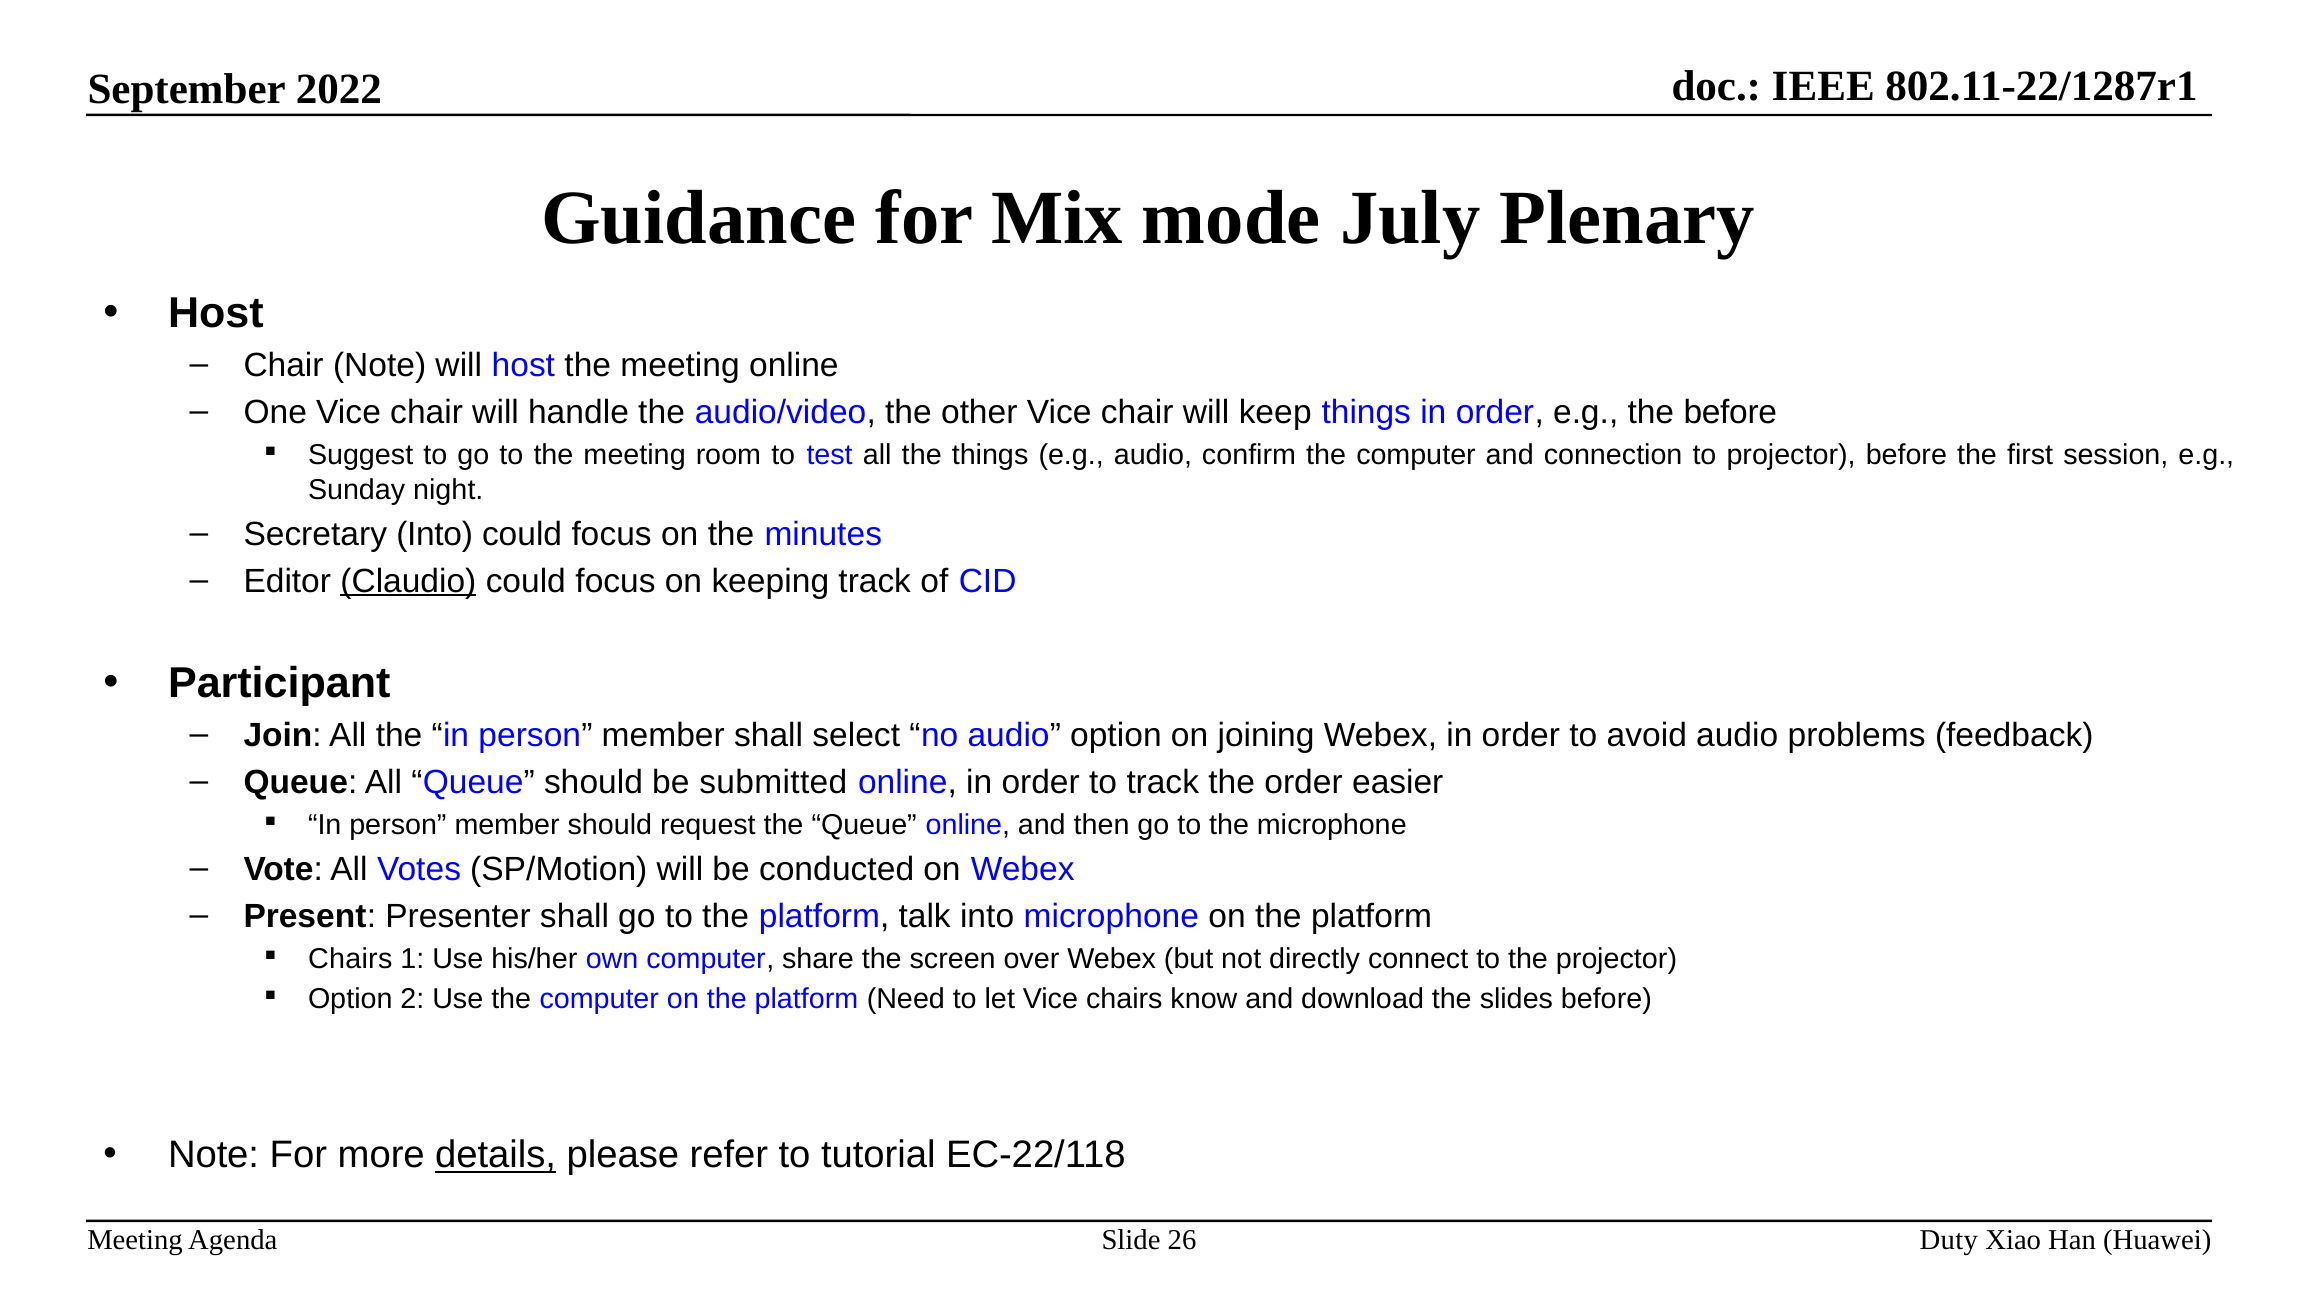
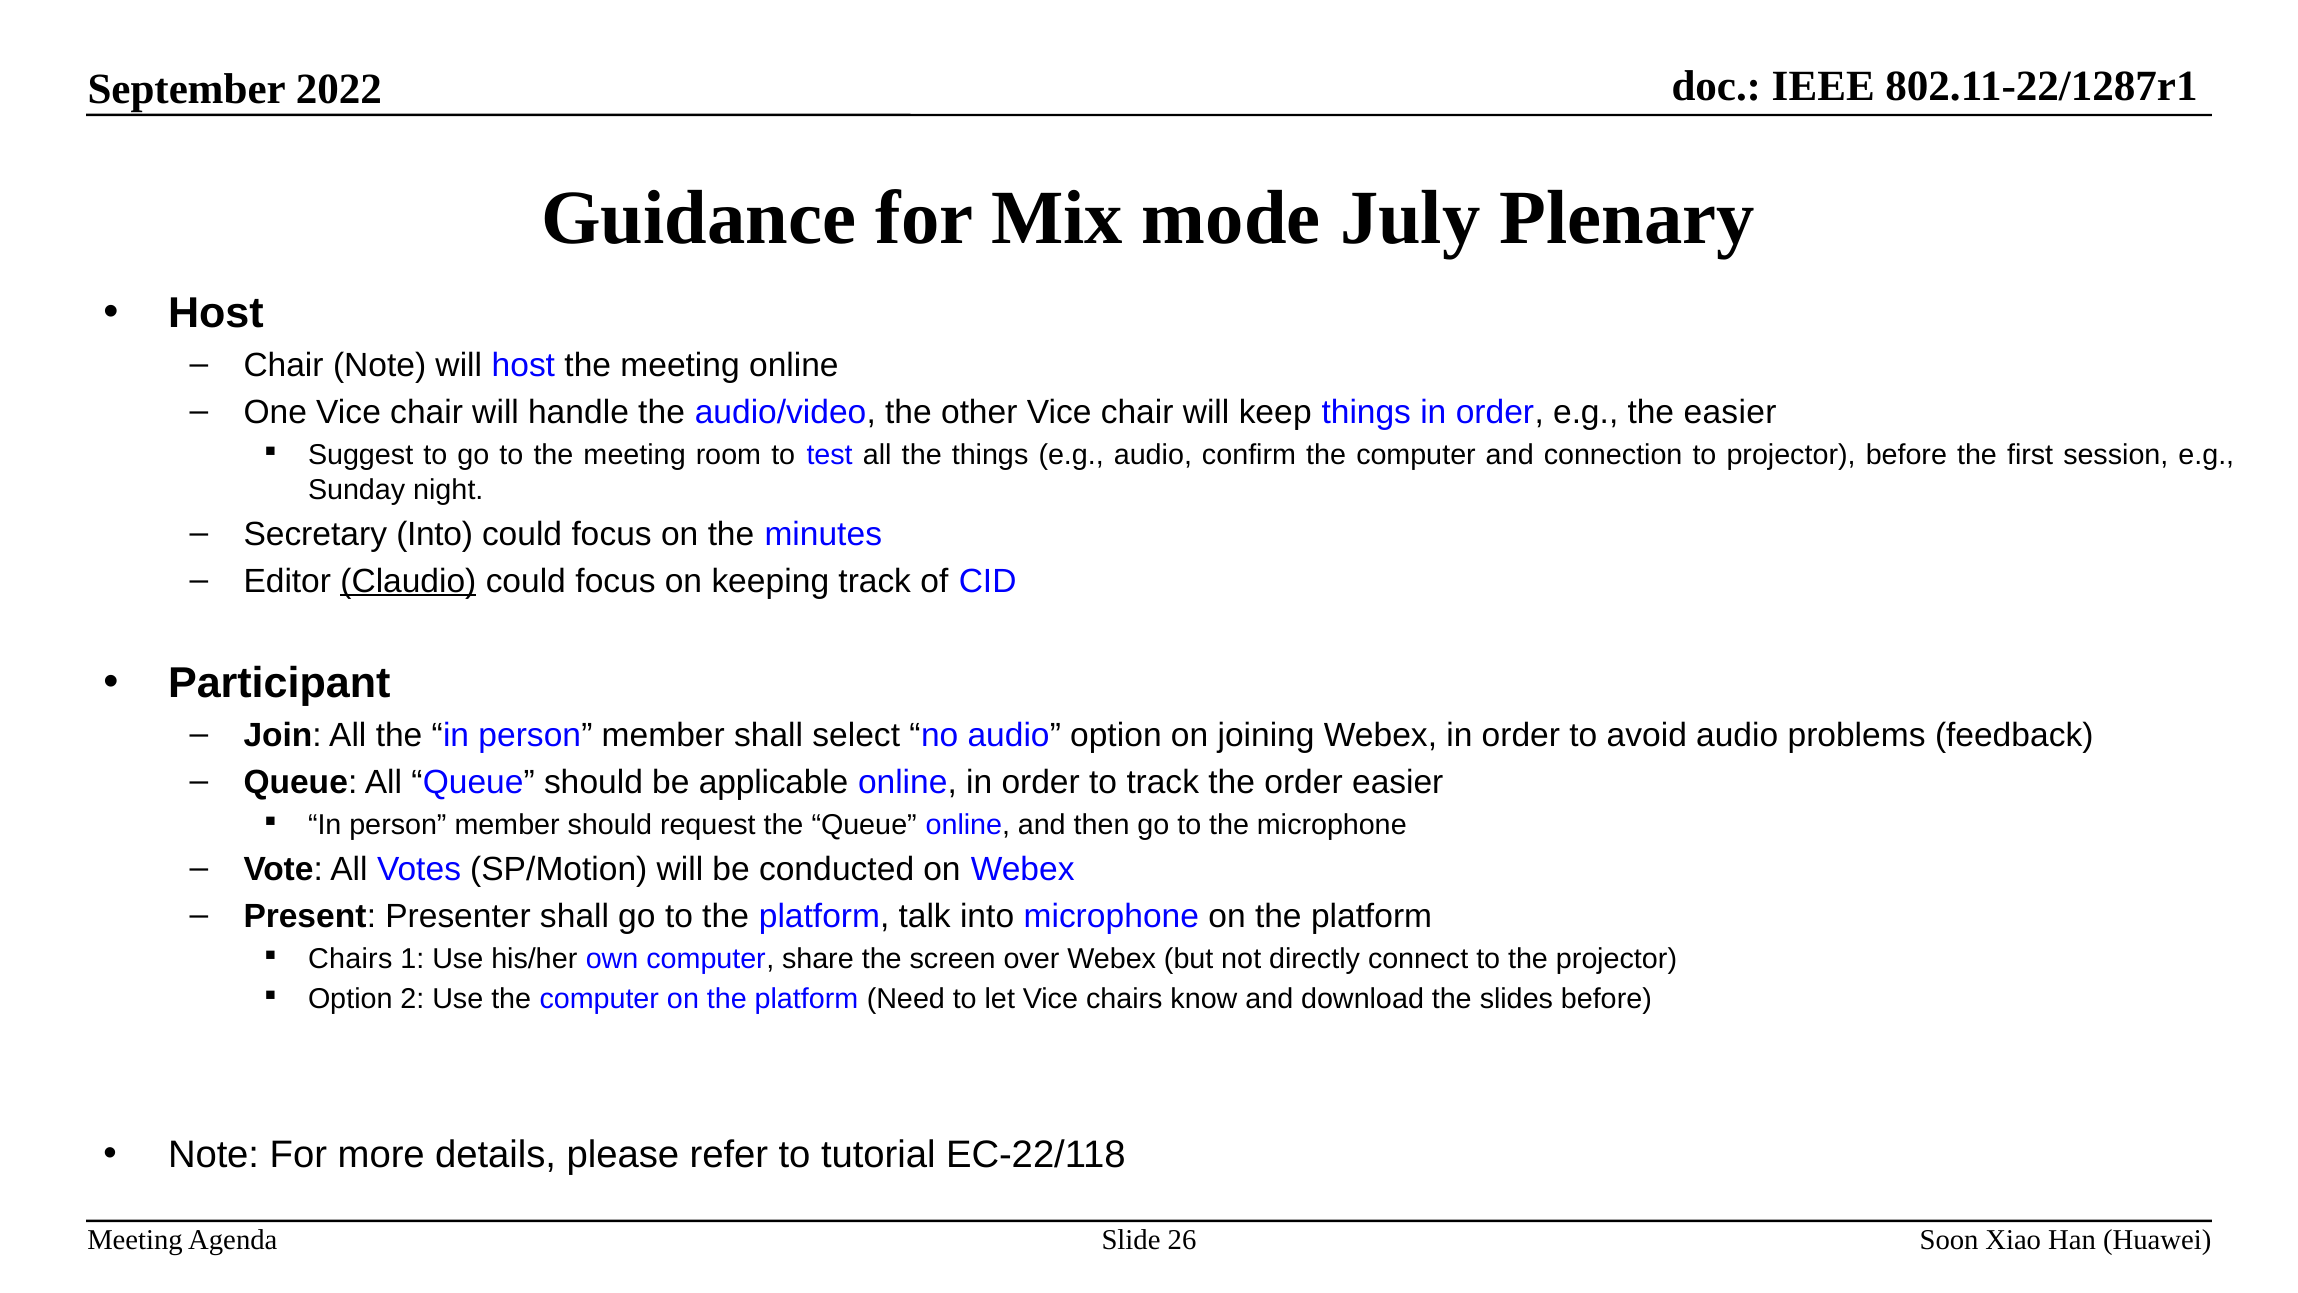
the before: before -> easier
submitted: submitted -> applicable
details underline: present -> none
Duty: Duty -> Soon
